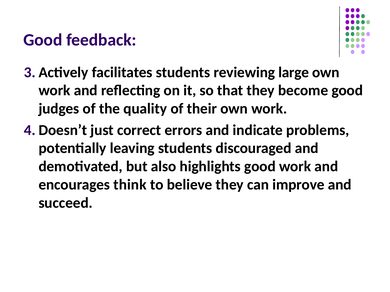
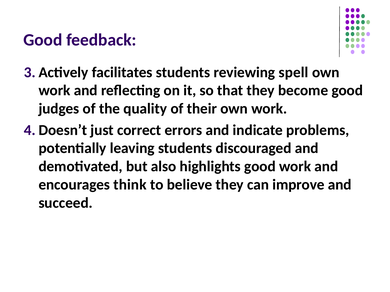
large: large -> spell
